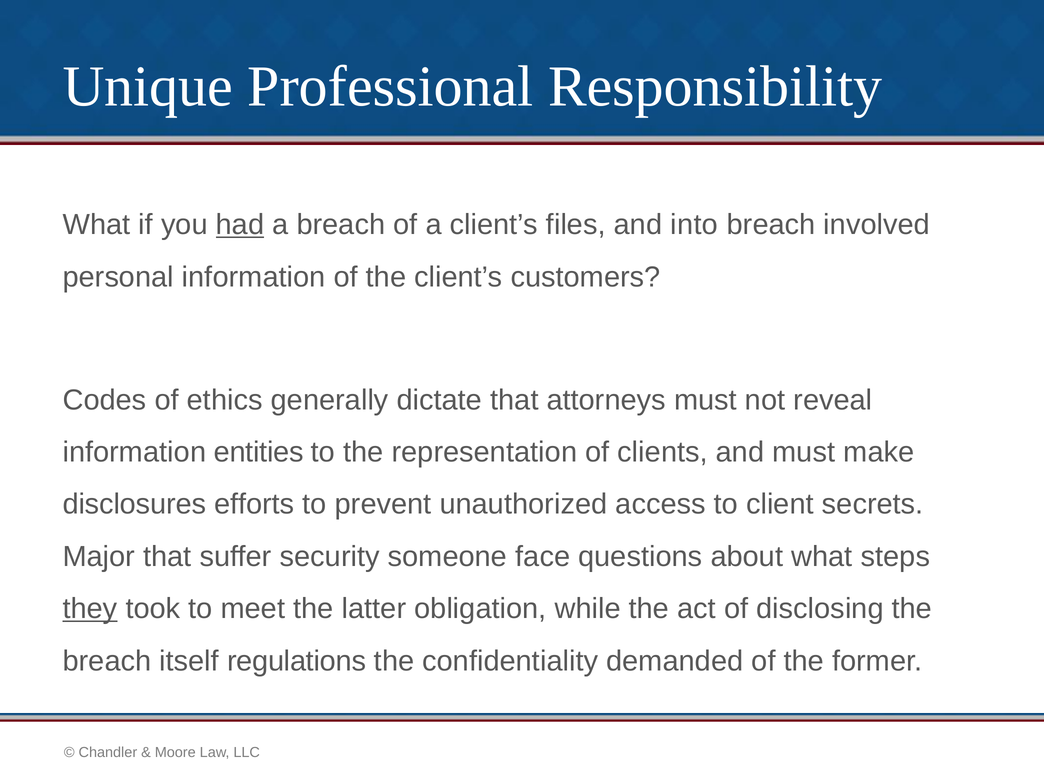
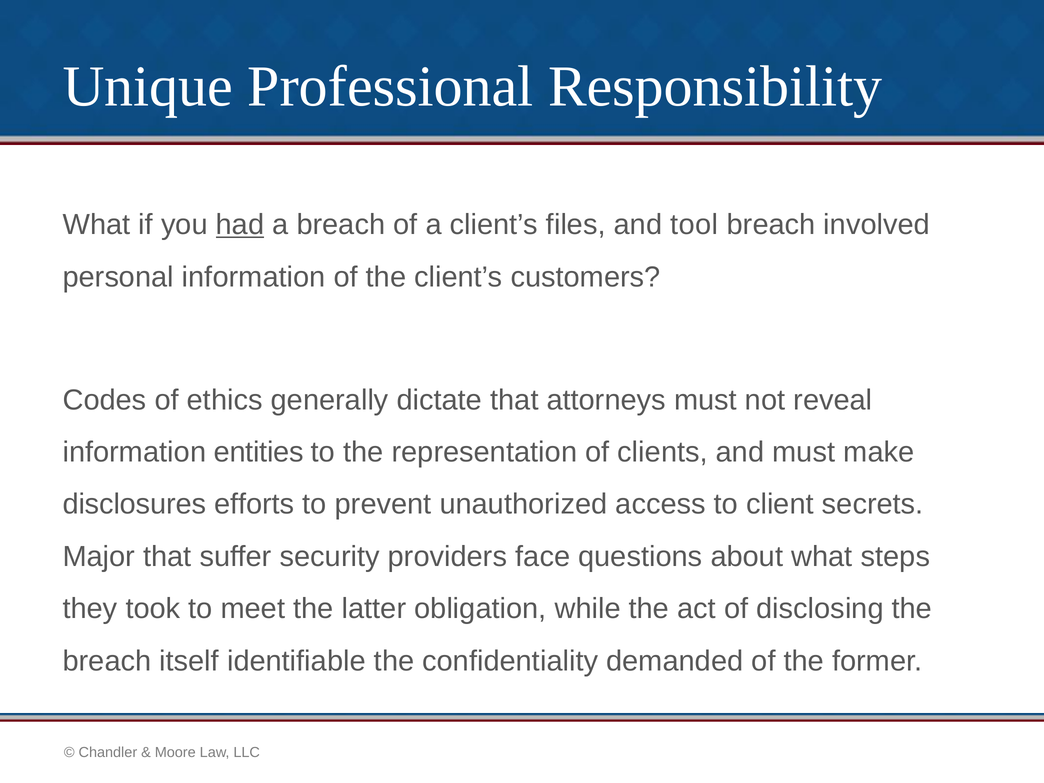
into: into -> tool
someone: someone -> providers
they underline: present -> none
regulations: regulations -> identifiable
